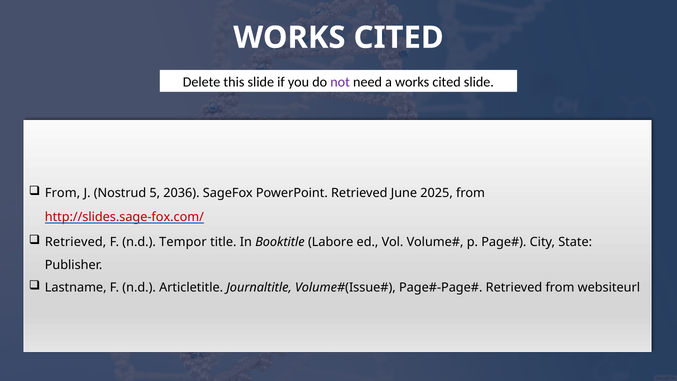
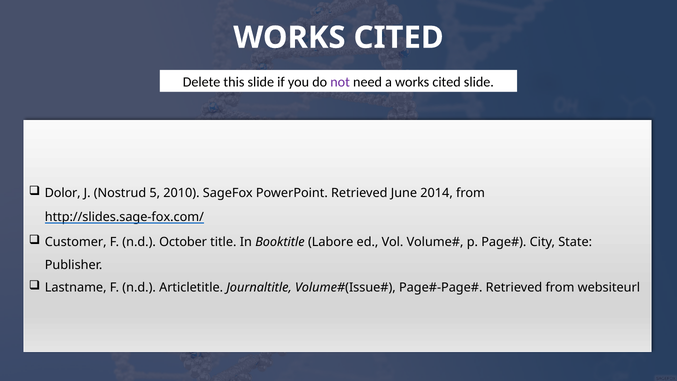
From at (63, 193): From -> Dolor
2036: 2036 -> 2010
2025: 2025 -> 2014
http://slides.sage-fox.com/ colour: red -> black
Retrieved at (76, 242): Retrieved -> Customer
Tempor: Tempor -> October
